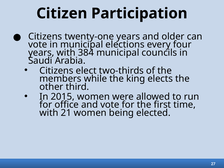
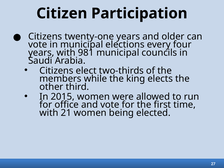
384: 384 -> 981
